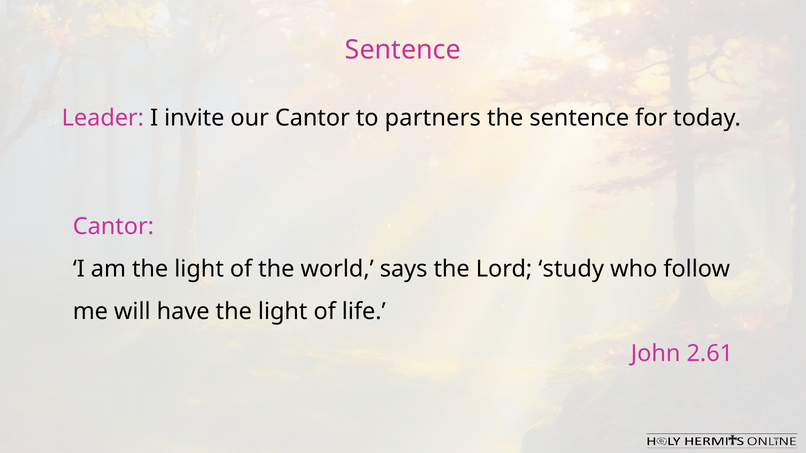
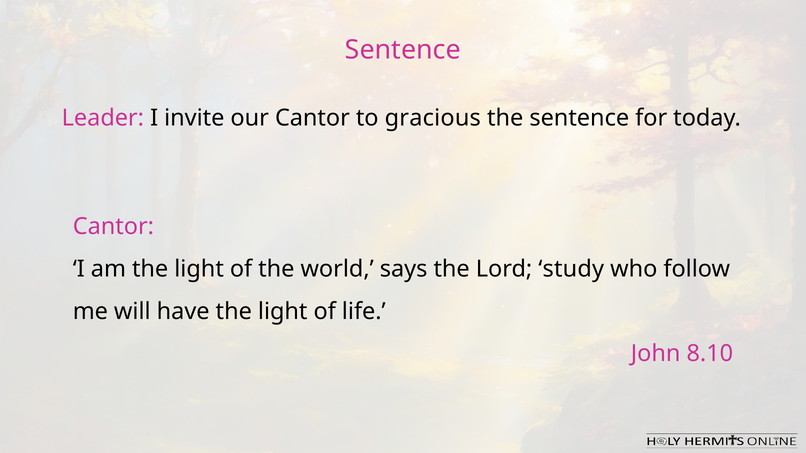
partners: partners -> gracious
2.61: 2.61 -> 8.10
